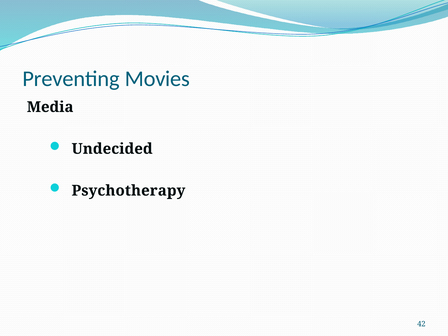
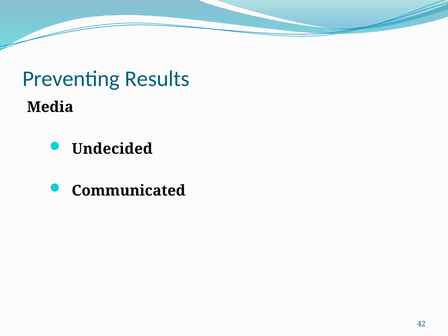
Movies: Movies -> Results
Psychotherapy: Psychotherapy -> Communicated
